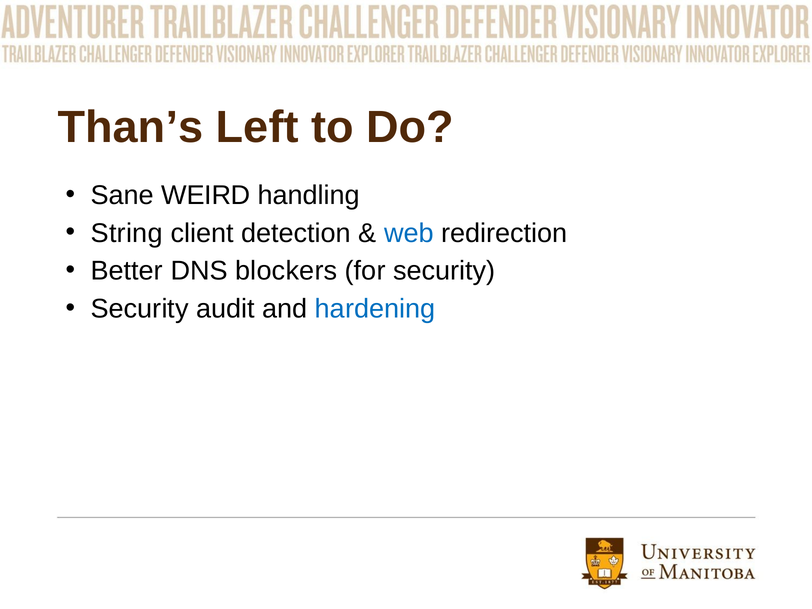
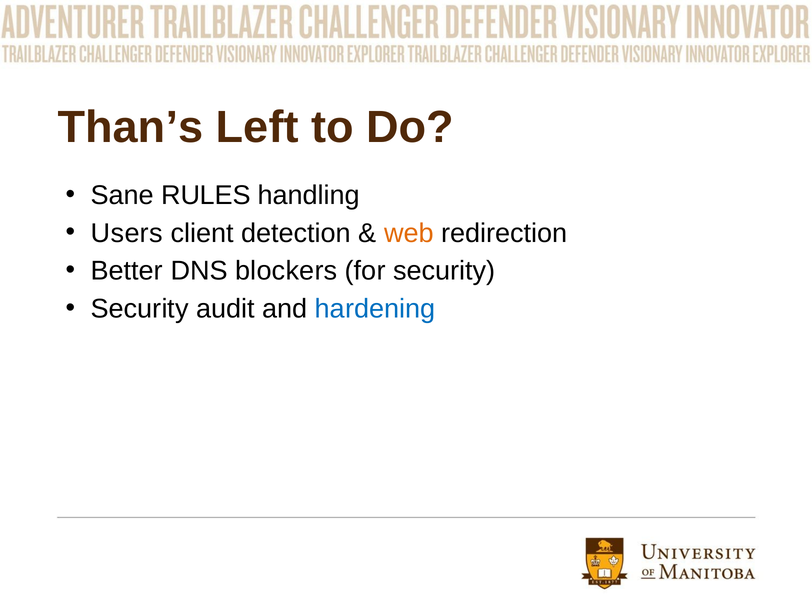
WEIRD: WEIRD -> RULES
String: String -> Users
web colour: blue -> orange
